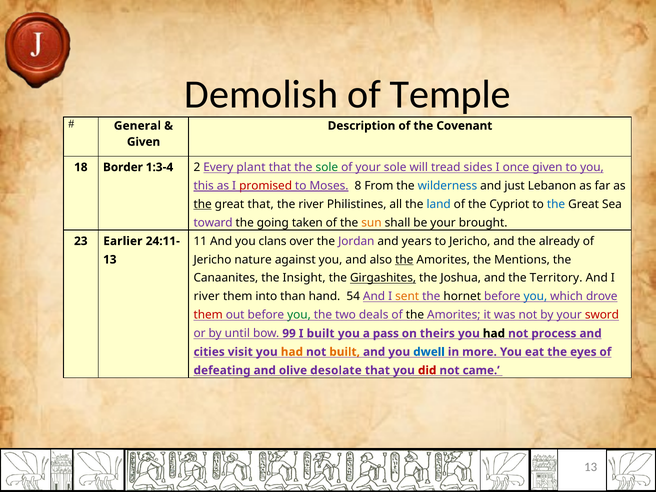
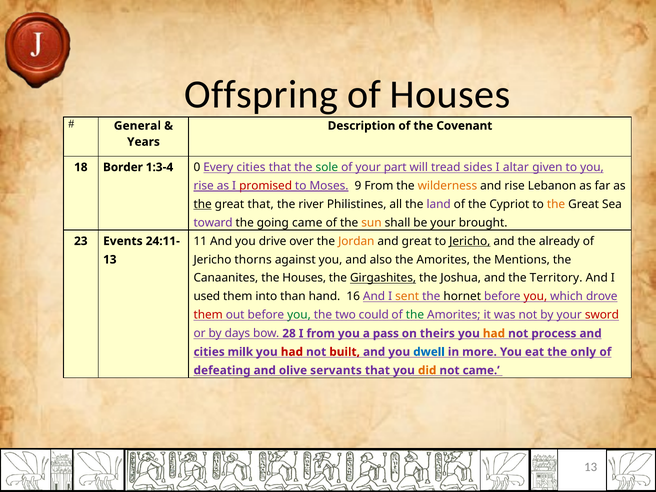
Demolish: Demolish -> Offspring
of Temple: Temple -> Houses
Given at (144, 142): Given -> Years
2: 2 -> 0
Every plant: plant -> cities
your sole: sole -> part
once: once -> altar
this at (204, 186): this -> rise
8: 8 -> 9
wilderness colour: blue -> orange
and just: just -> rise
land colour: blue -> purple
the at (556, 204) colour: blue -> orange
going taken: taken -> came
clans: clans -> drive
Jordan colour: purple -> orange
and years: years -> great
Jericho at (470, 241) underline: none -> present
Earlier: Earlier -> Events
nature: nature -> thorns
the at (404, 260) underline: present -> none
the Insight: Insight -> Houses
river at (207, 297): river -> used
54: 54 -> 16
you at (535, 297) colour: blue -> red
deals: deals -> could
the at (415, 315) colour: black -> green
until: until -> days
99: 99 -> 28
I built: built -> from
had at (494, 333) colour: black -> orange
visit: visit -> milk
had at (292, 352) colour: orange -> red
built at (345, 352) colour: orange -> red
eyes: eyes -> only
desolate: desolate -> servants
did colour: red -> orange
